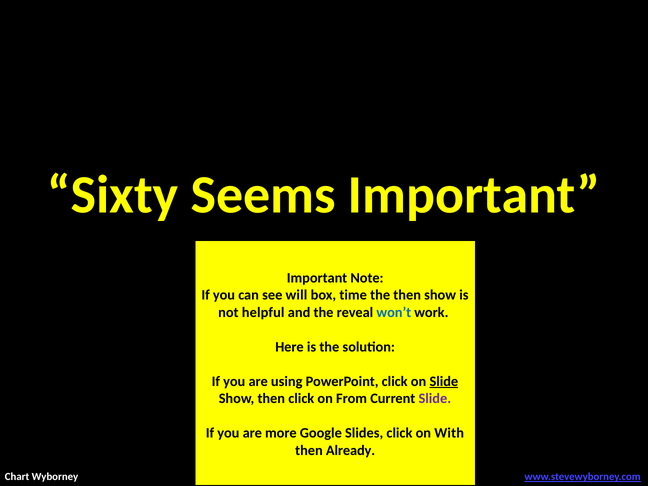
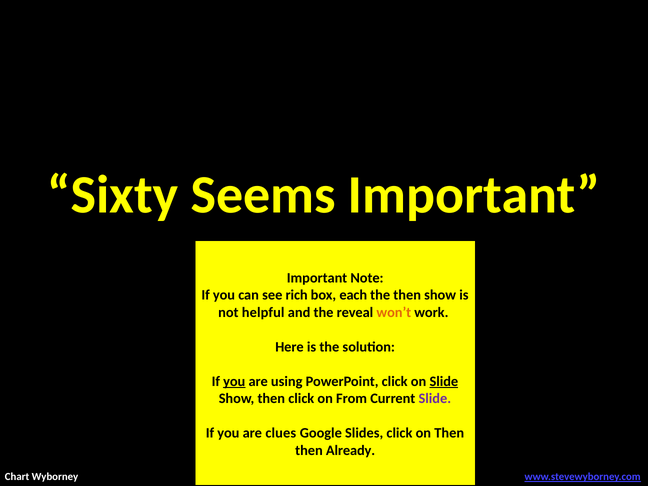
will: will -> rich
time: time -> each
won’t colour: blue -> orange
you at (234, 381) underline: none -> present
more: more -> clues
on With: With -> Then
